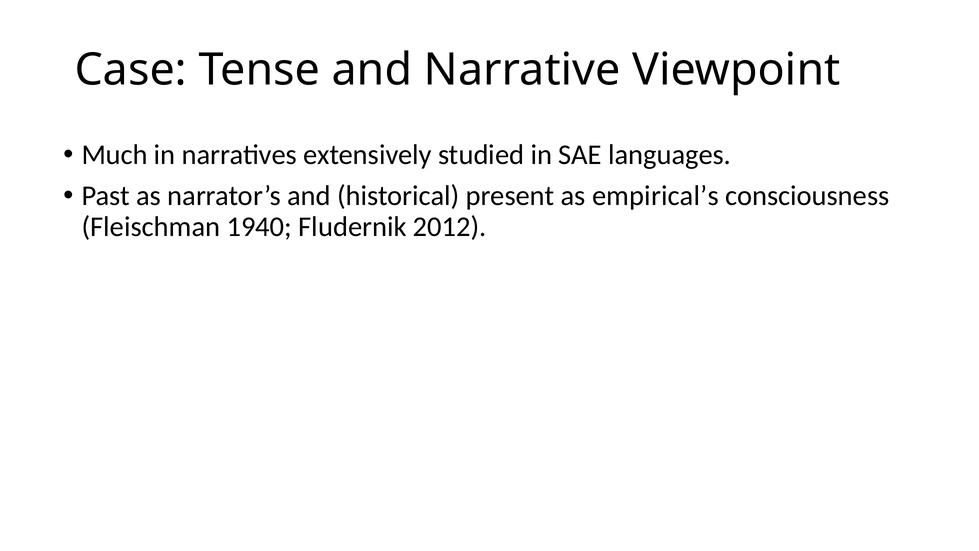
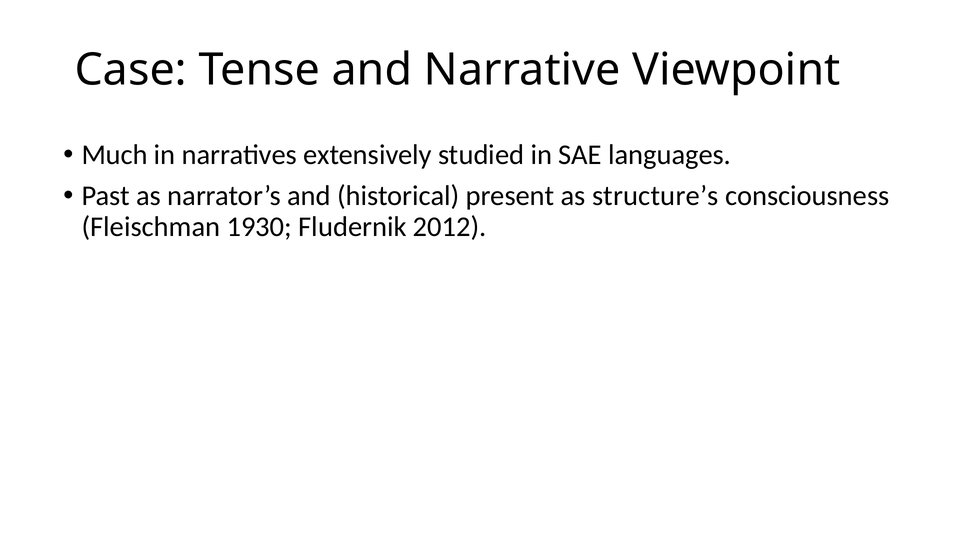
empirical’s: empirical’s -> structure’s
1940: 1940 -> 1930
